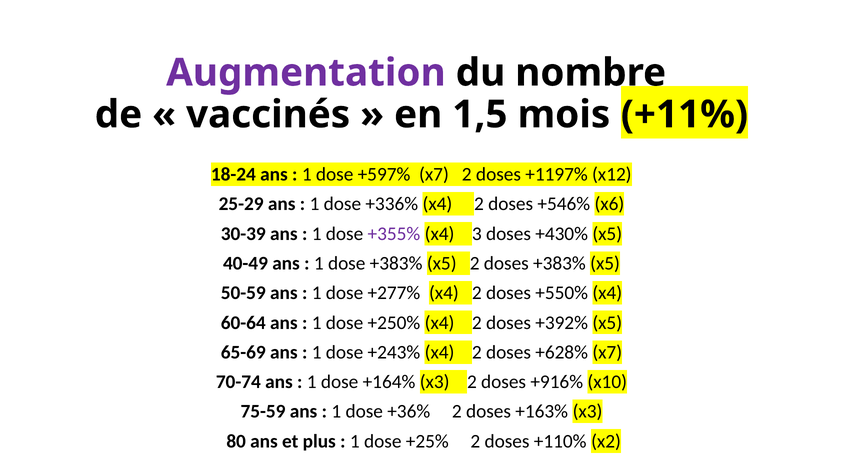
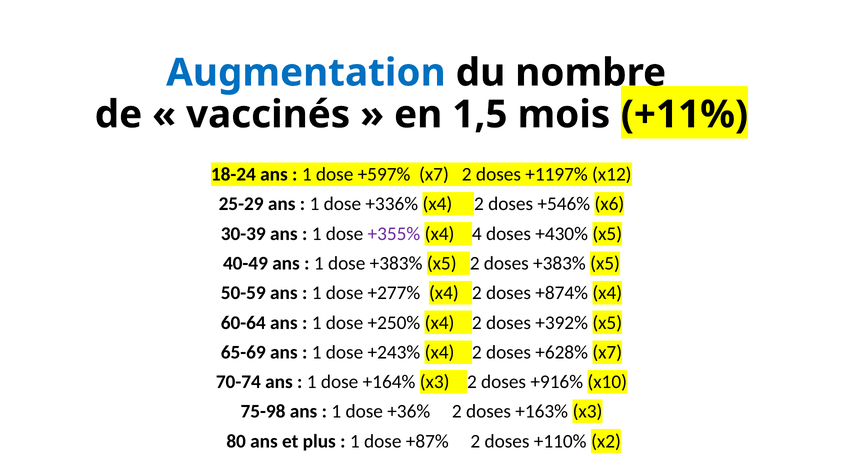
Augmentation colour: purple -> blue
3: 3 -> 4
+550%: +550% -> +874%
75-59: 75-59 -> 75-98
+25%: +25% -> +87%
